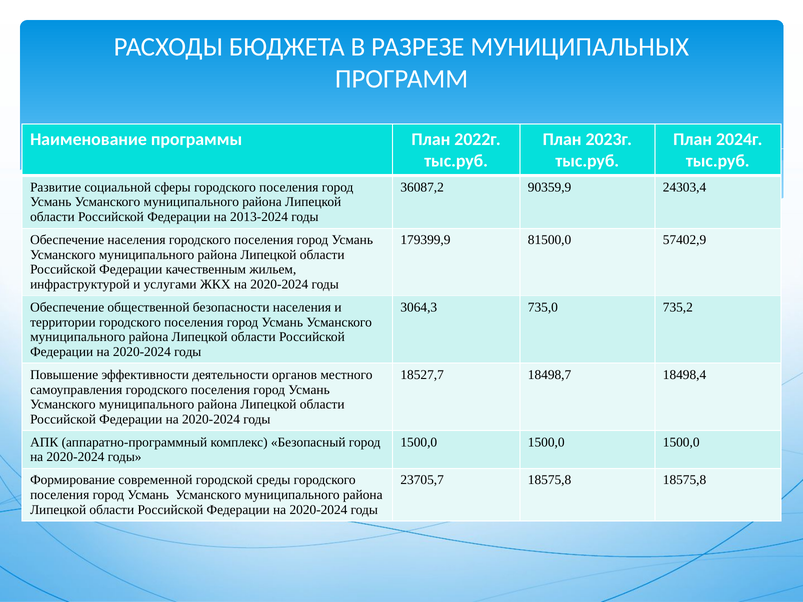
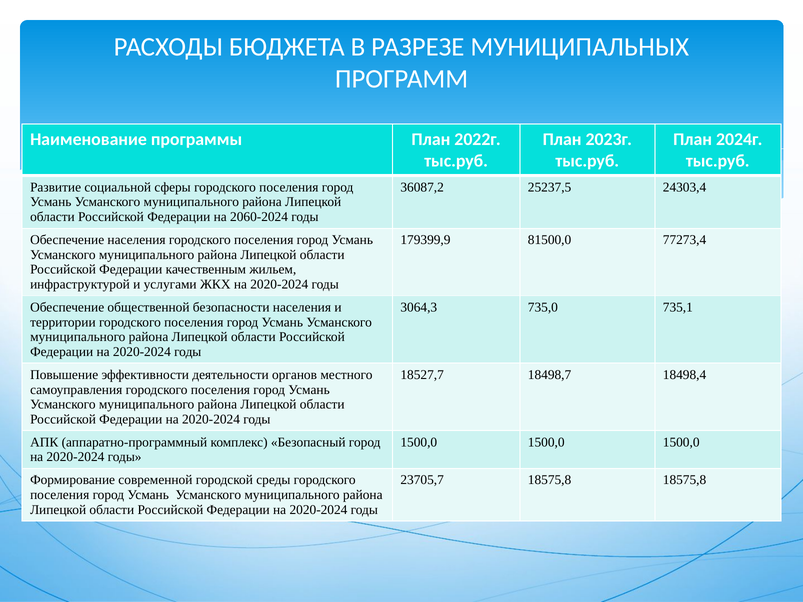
90359,9: 90359,9 -> 25237,5
2013-2024: 2013-2024 -> 2060-2024
57402,9: 57402,9 -> 77273,4
735,2: 735,2 -> 735,1
